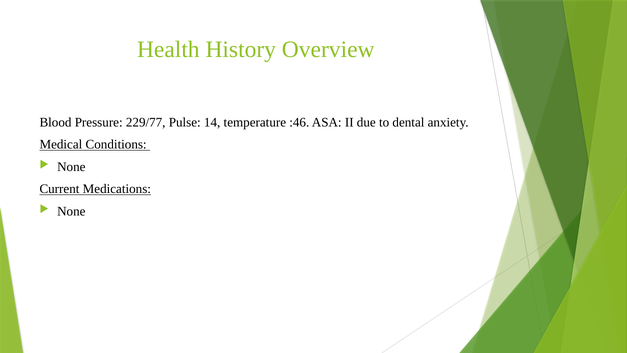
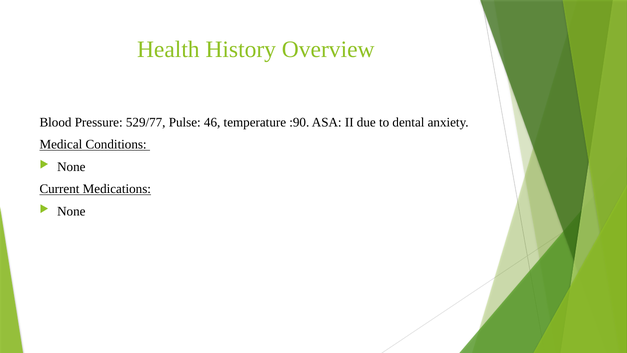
229/77: 229/77 -> 529/77
14: 14 -> 46
:46: :46 -> :90
